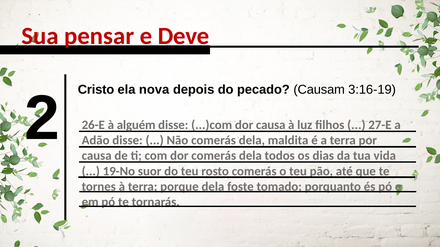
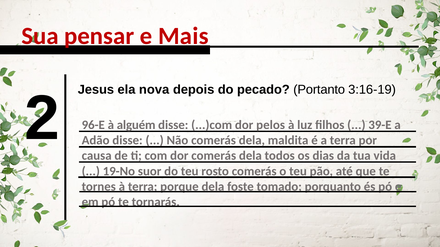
Deve: Deve -> Mais
Cristo: Cristo -> Jesus
Causam: Causam -> Portanto
26-E: 26-E -> 96-E
dor causa: causa -> pelos
27-E: 27-E -> 39-E
